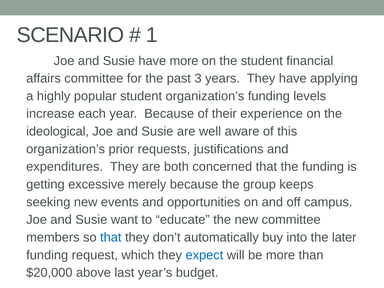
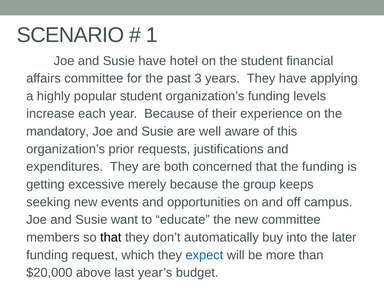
have more: more -> hotel
ideological: ideological -> mandatory
that at (111, 237) colour: blue -> black
